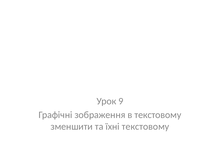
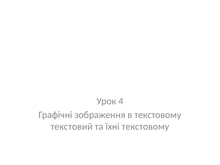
9: 9 -> 4
зменшити: зменшити -> текстовий
